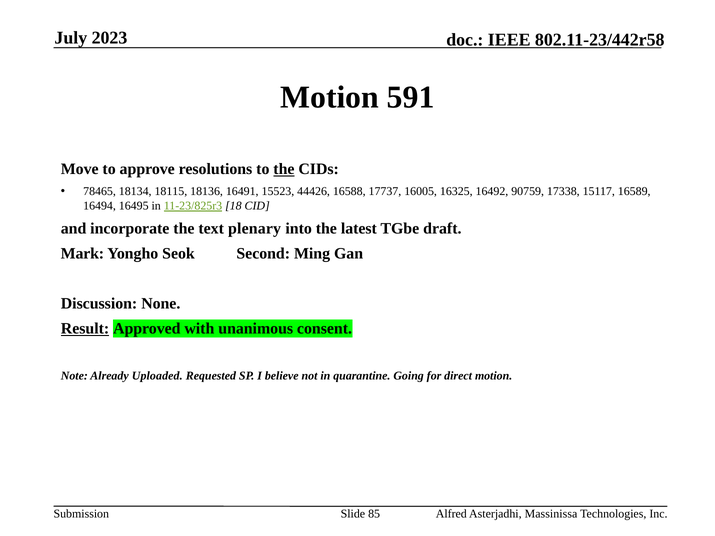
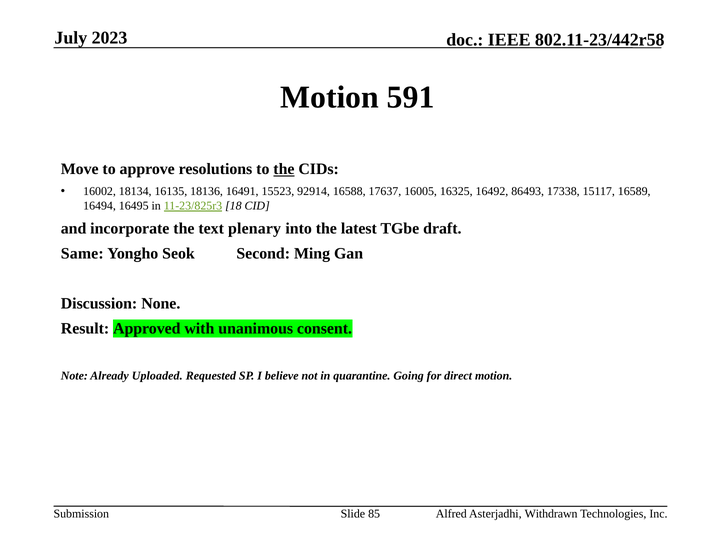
78465: 78465 -> 16002
18115: 18115 -> 16135
44426: 44426 -> 92914
17737: 17737 -> 17637
90759: 90759 -> 86493
Mark: Mark -> Same
Result underline: present -> none
Massinissa: Massinissa -> Withdrawn
